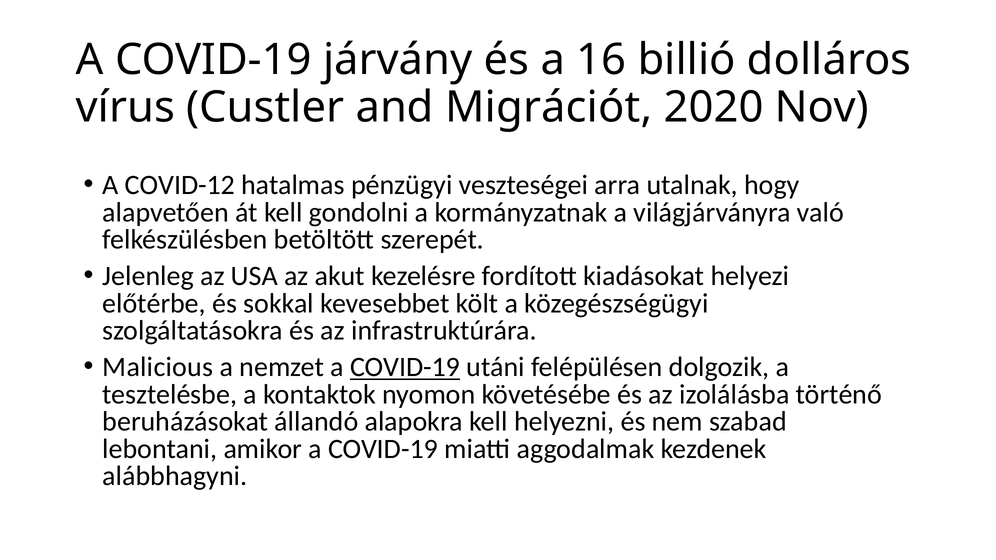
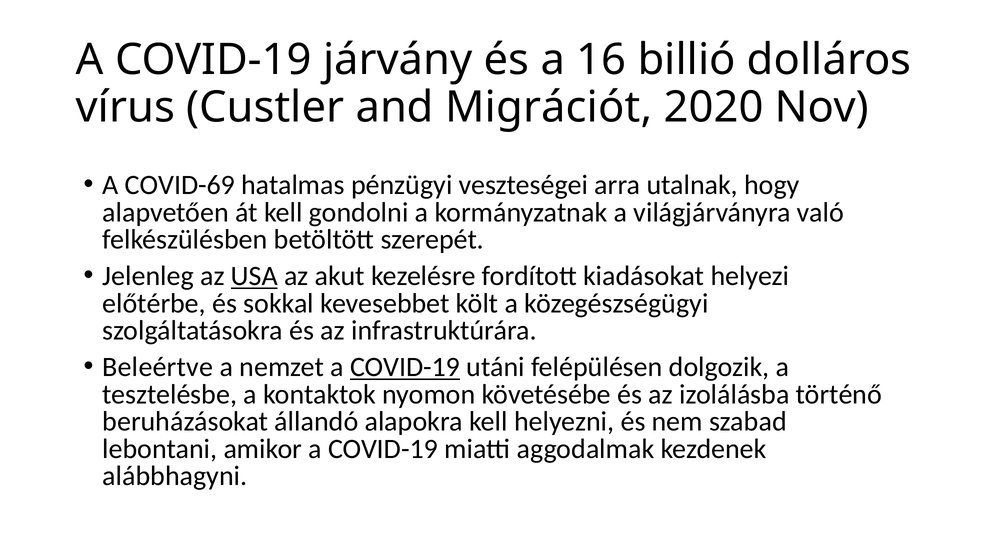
COVID-12: COVID-12 -> COVID-69
USA underline: none -> present
Malicious: Malicious -> Beleértve
